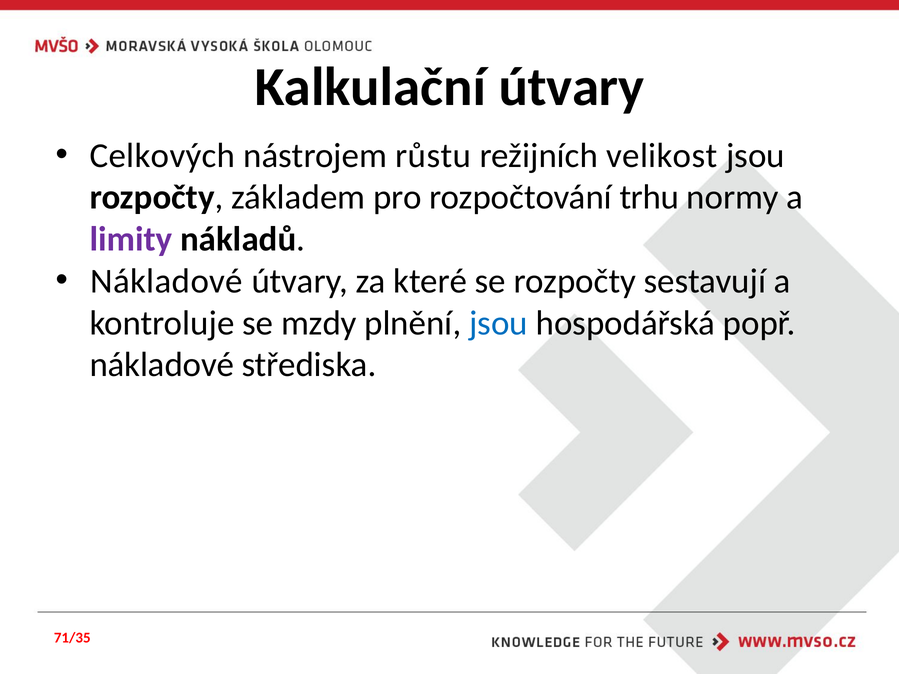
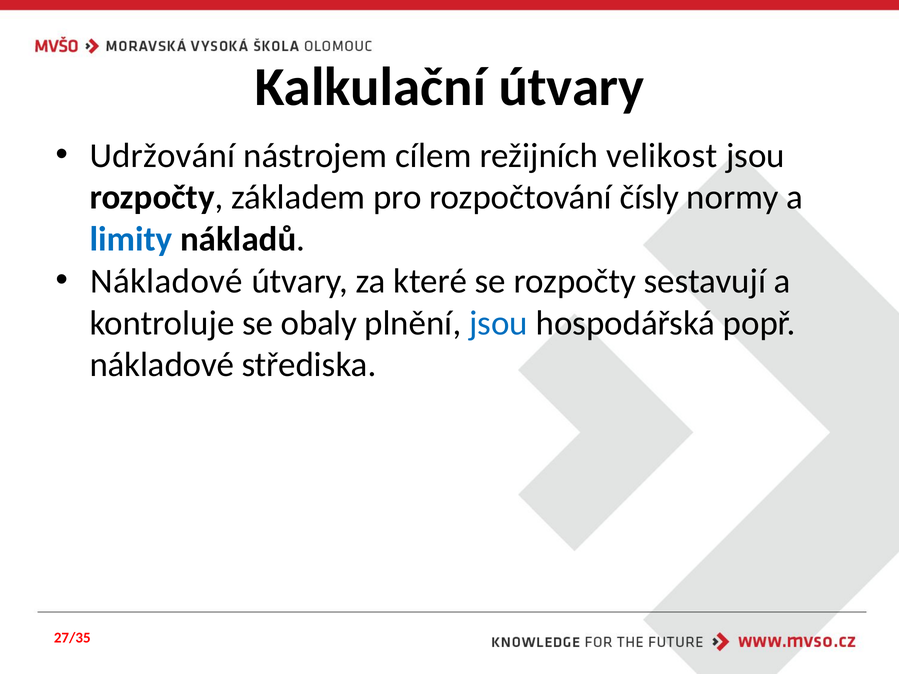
Celkových: Celkových -> Udržování
růstu: růstu -> cílem
trhu: trhu -> čísly
limity colour: purple -> blue
mzdy: mzdy -> obaly
71/35: 71/35 -> 27/35
